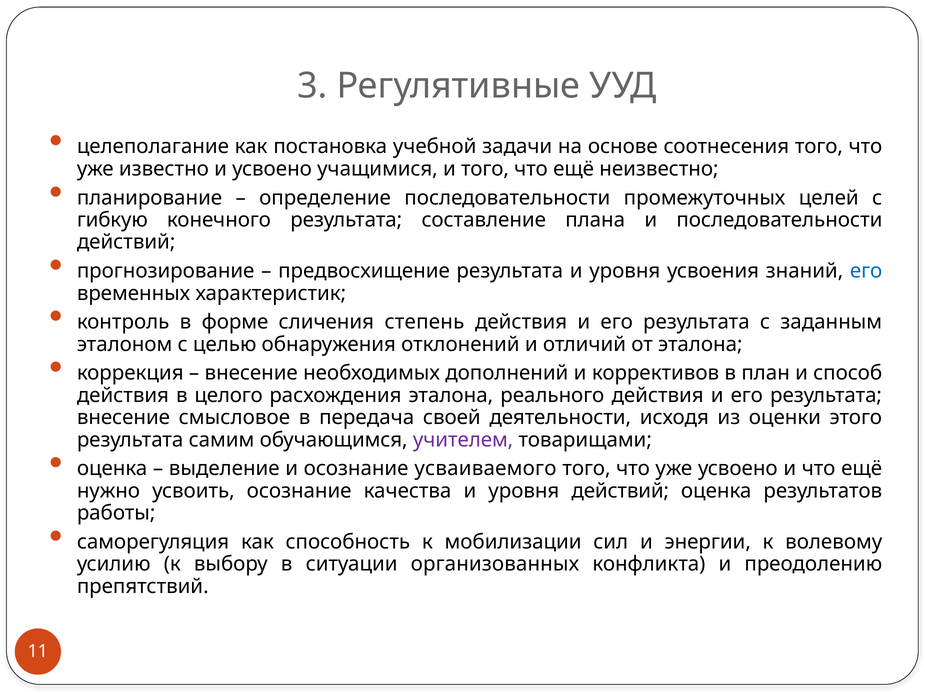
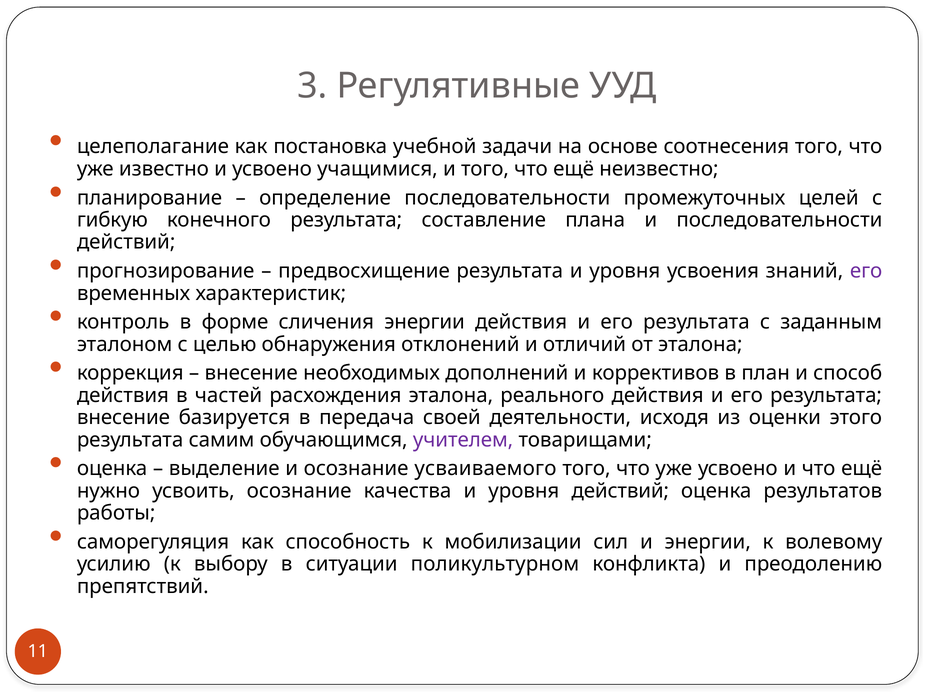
его at (866, 271) colour: blue -> purple
сличения степень: степень -> энергии
целого: целого -> частей
смысловое: смысловое -> базируется
организованных: организованных -> поликультурном
